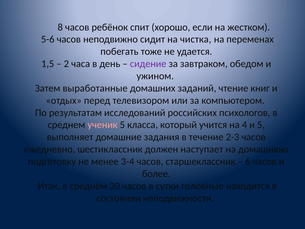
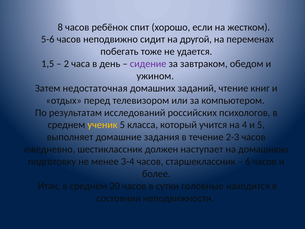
чистка: чистка -> другой
выработанные: выработанные -> недостаточная
ученик colour: pink -> yellow
